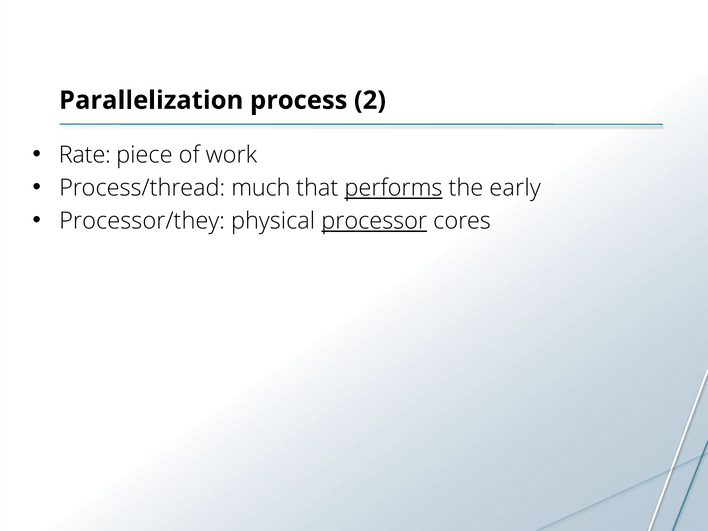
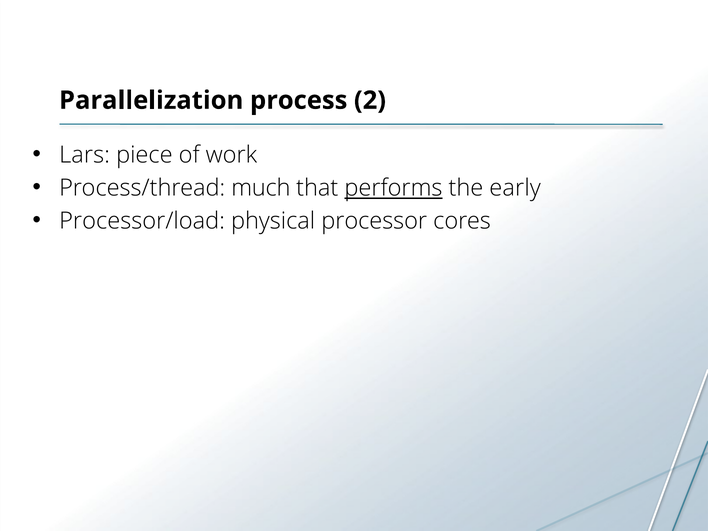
Rate: Rate -> Lars
Processor/they: Processor/they -> Processor/load
processor underline: present -> none
